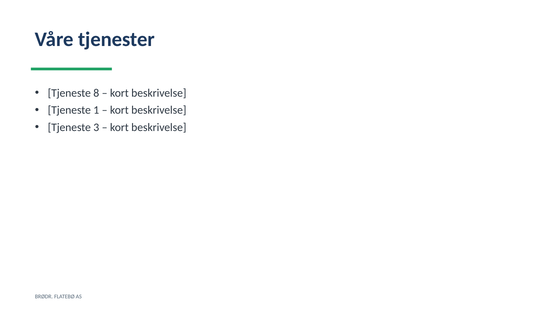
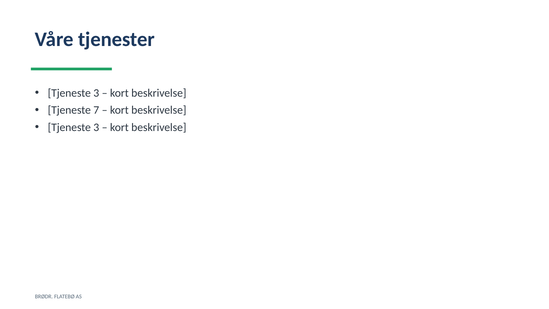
8 at (96, 93): 8 -> 3
1: 1 -> 7
